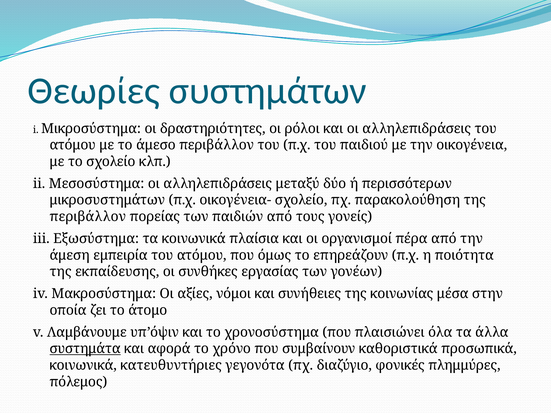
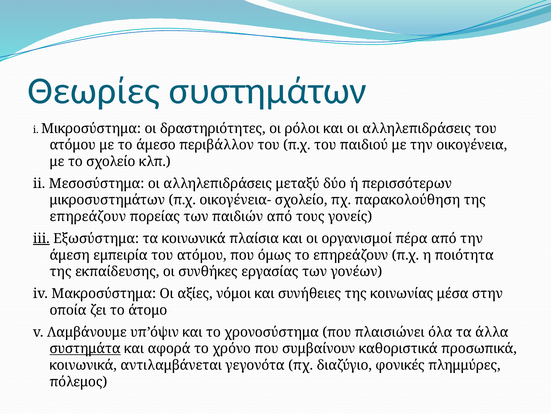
περιβάλλον at (88, 217): περιβάλλον -> επηρεάζουν
iii underline: none -> present
κατευθυντήριες: κατευθυντήριες -> αντιλαμβάνεται
